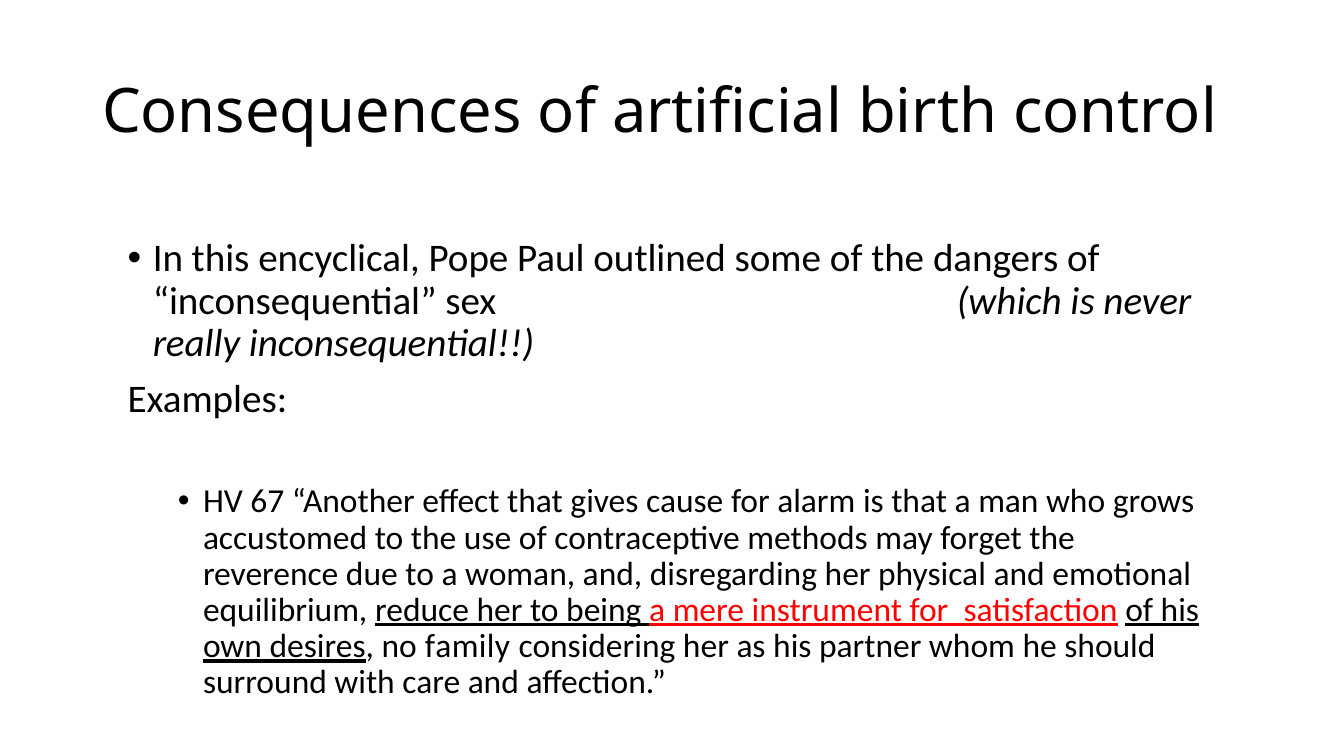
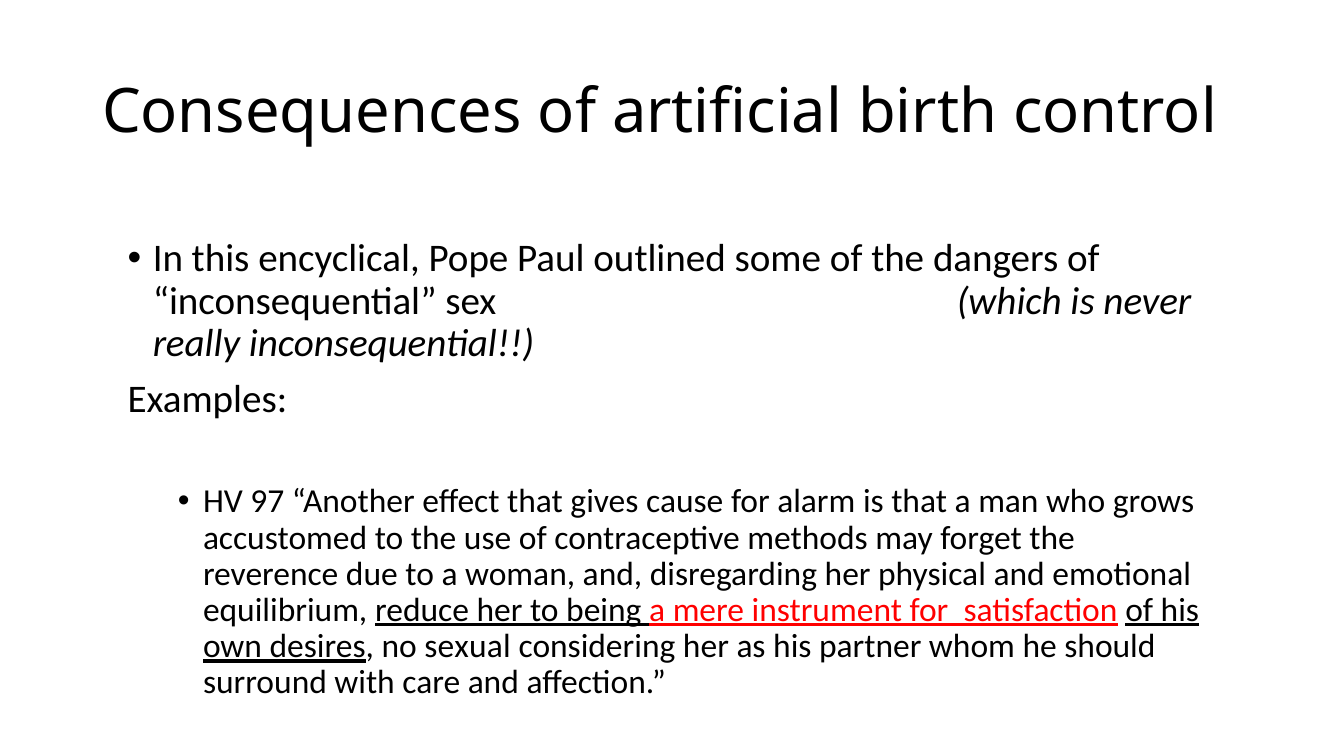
67: 67 -> 97
family: family -> sexual
